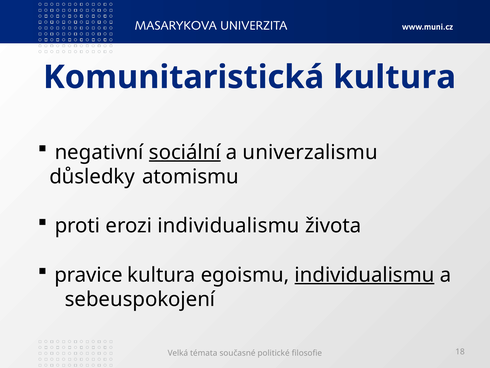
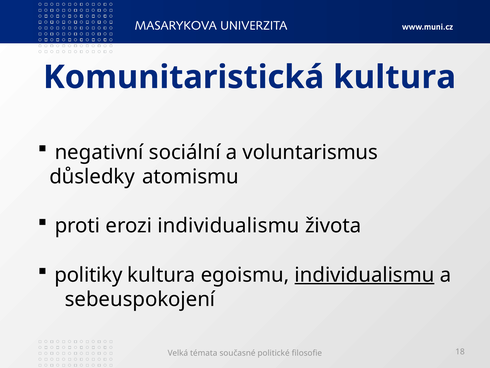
sociální underline: present -> none
univerzalismu: univerzalismu -> voluntarismus
pravice: pravice -> politiky
